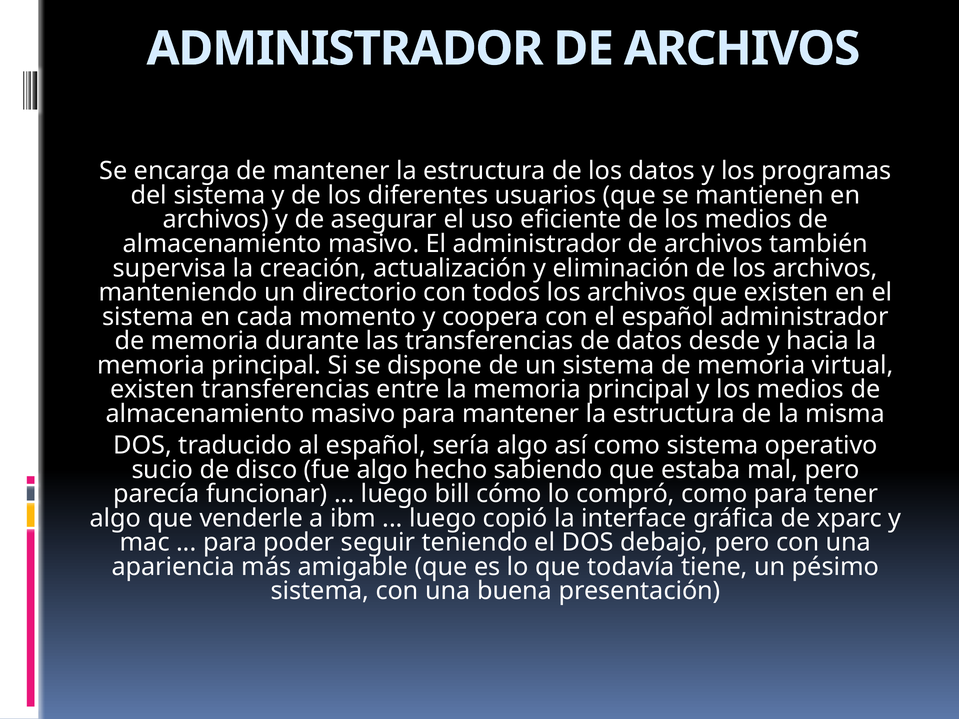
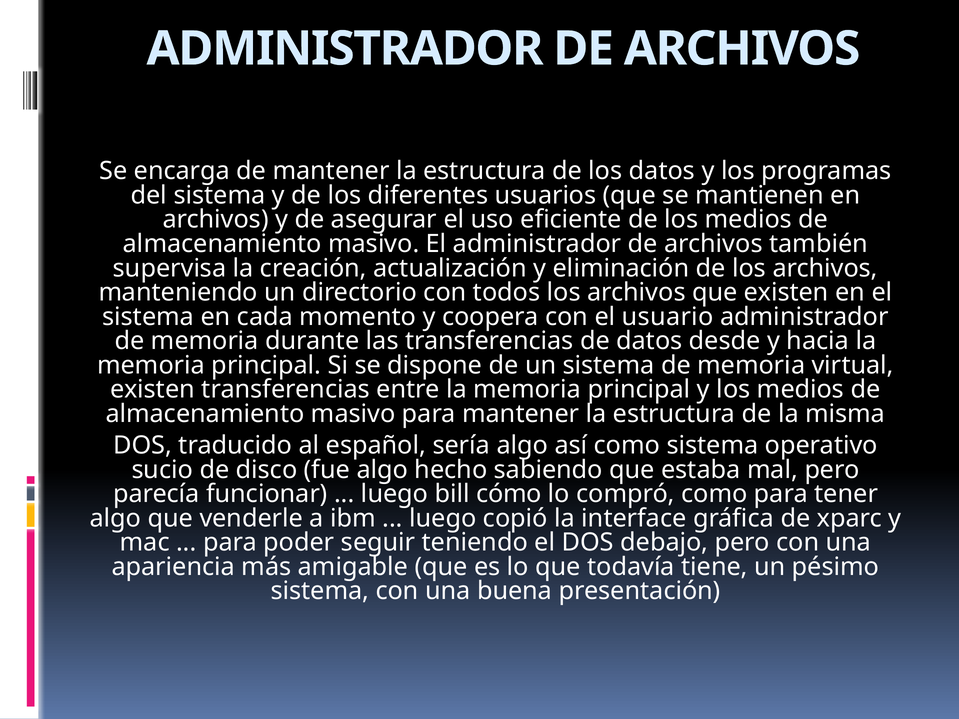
el español: español -> usuario
